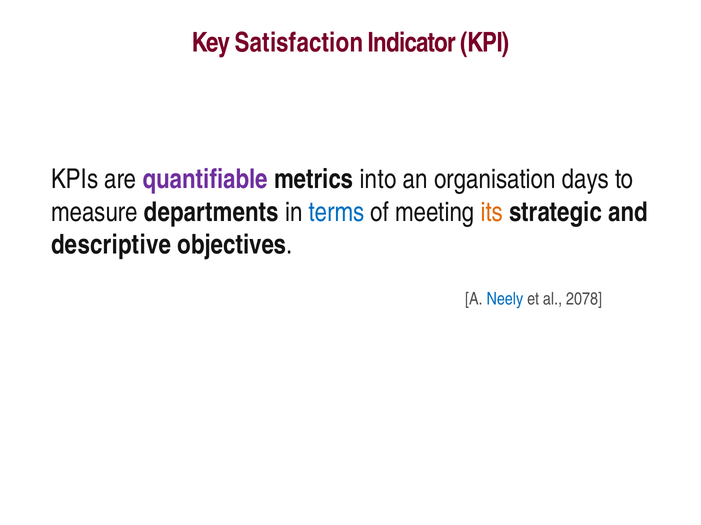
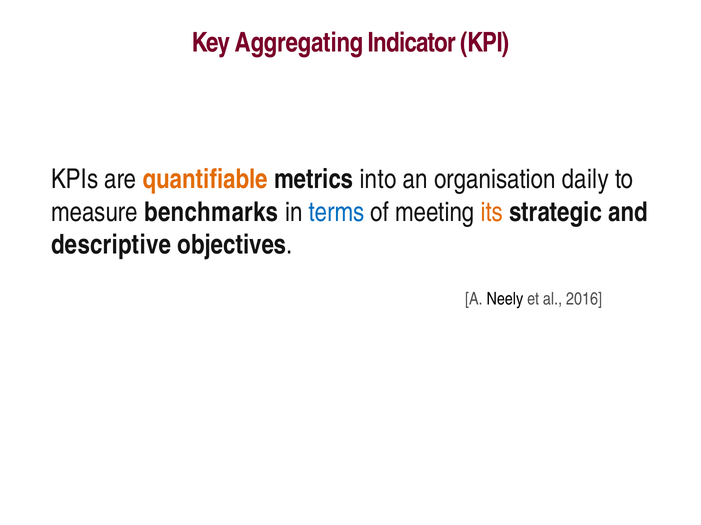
Satisfaction: Satisfaction -> Aggregating
quantiﬁable colour: purple -> orange
days: days -> daily
departments: departments -> benchmarks
Neely colour: blue -> black
2078: 2078 -> 2016
